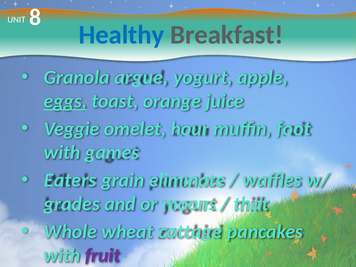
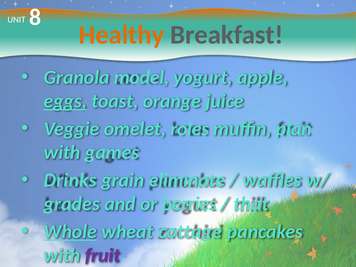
Healthy colour: blue -> orange
argue: argue -> model
hour: hour -> roles
foot: foot -> plan
Eaters: Eaters -> Drinks
moons: moons -> berries
Whole underline: none -> present
